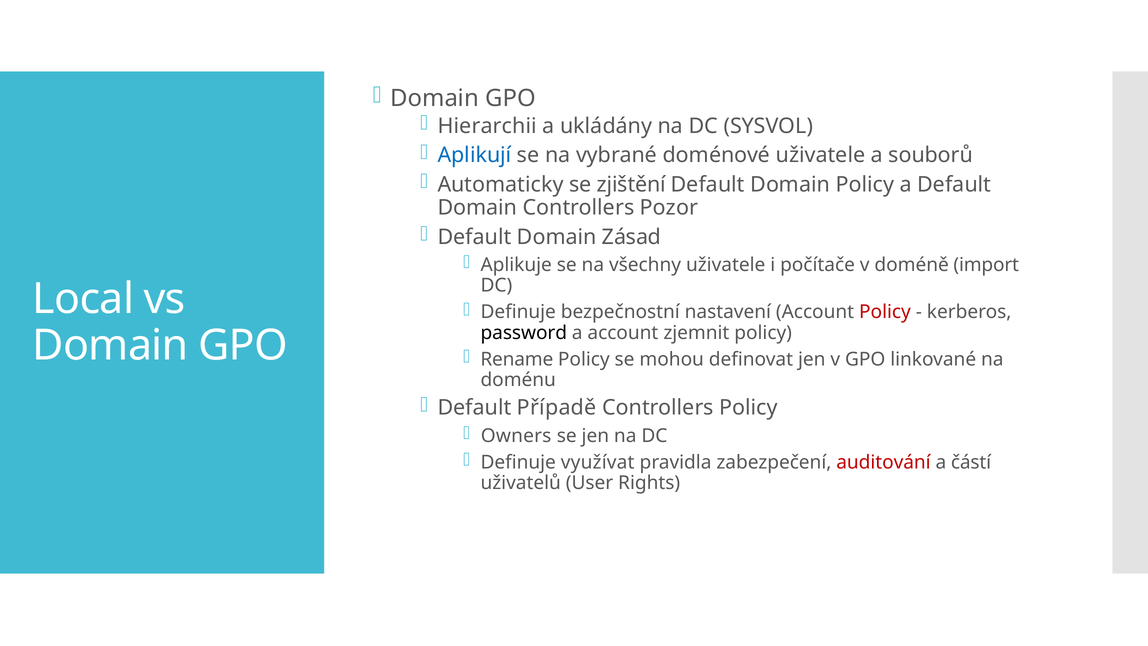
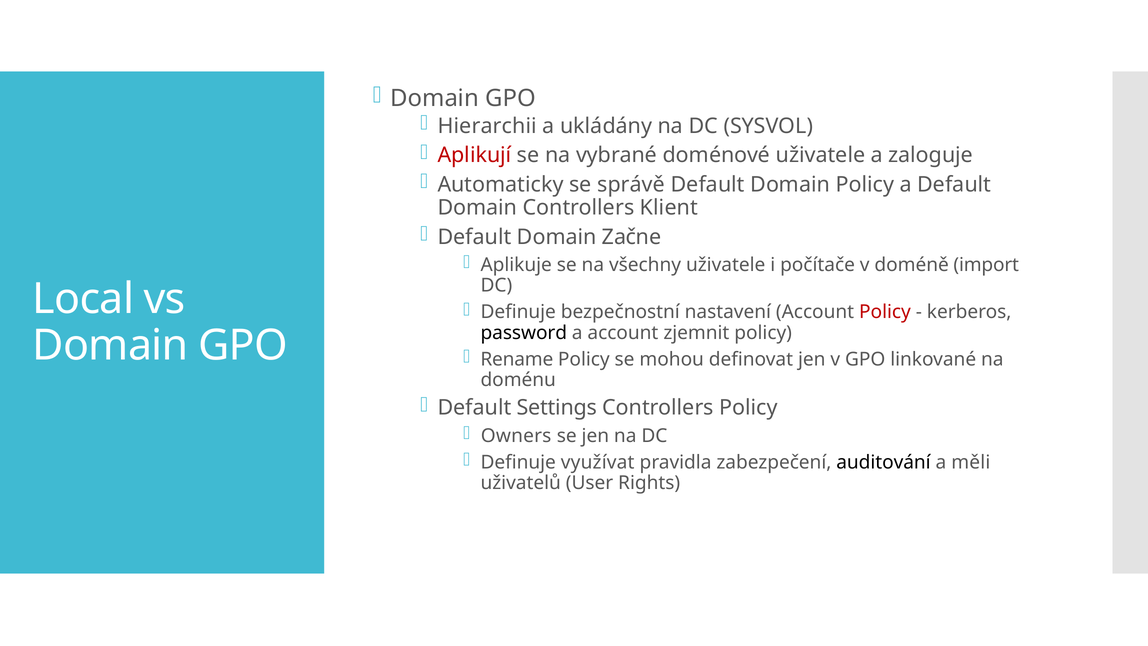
Aplikují colour: blue -> red
souborů: souborů -> zaloguje
zjištění: zjištění -> správě
Pozor: Pozor -> Klient
Zásad: Zásad -> Začne
Případě: Případě -> Settings
auditování colour: red -> black
částí: částí -> měli
